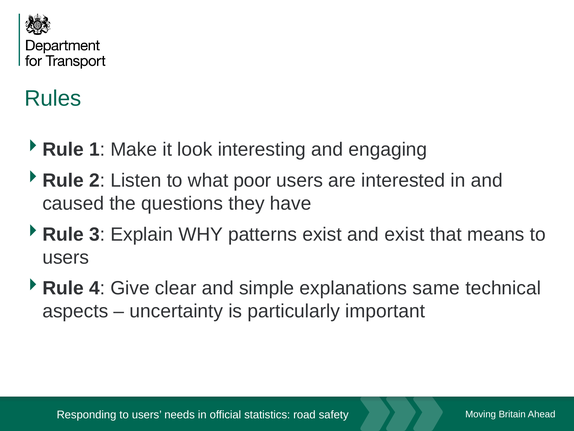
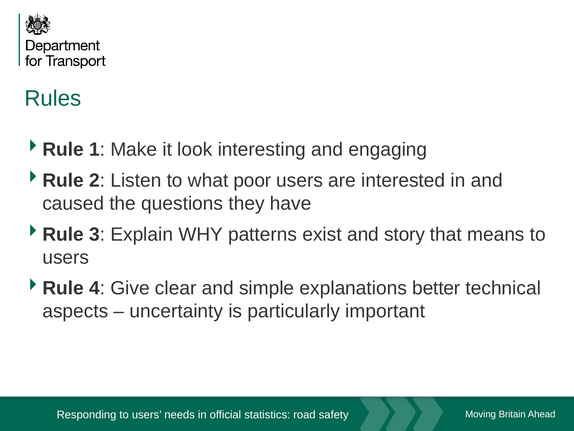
and exist: exist -> story
same: same -> better
